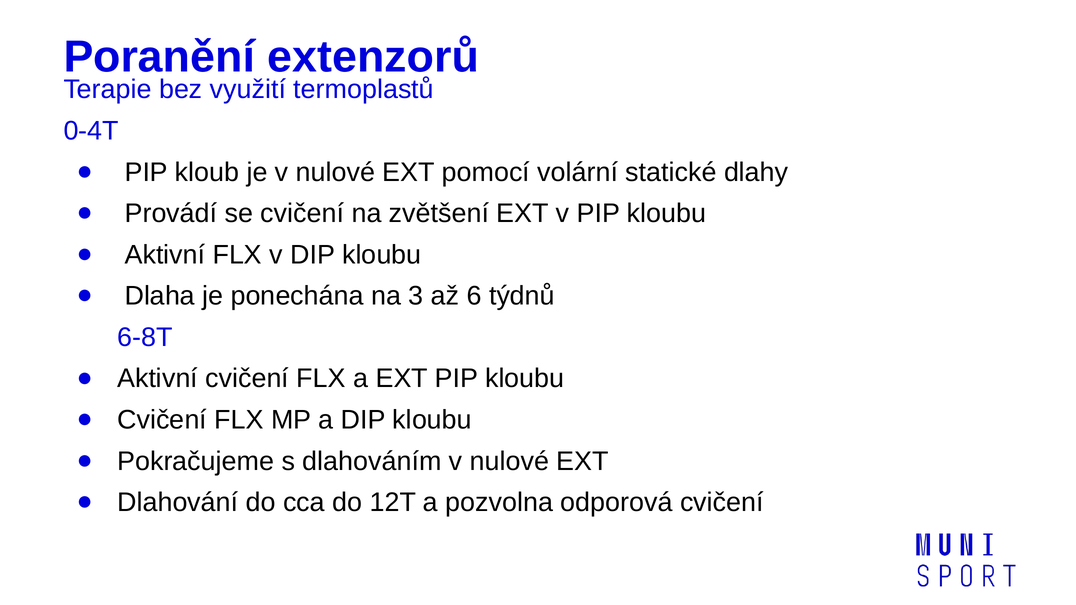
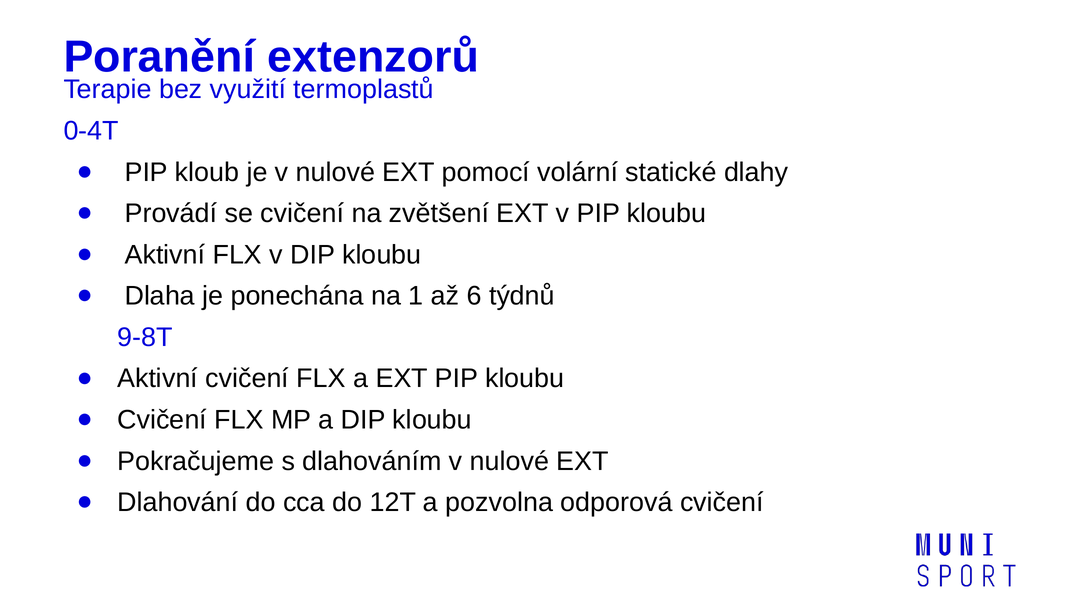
3: 3 -> 1
6-8T: 6-8T -> 9-8T
